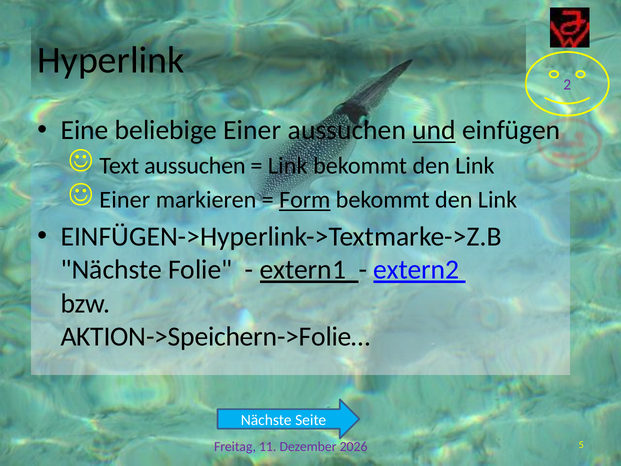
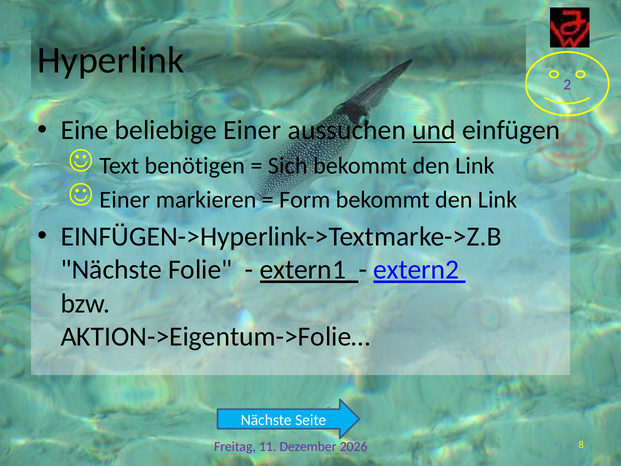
Text aussuchen: aussuchen -> benötigen
Link at (288, 166): Link -> Sich
Form underline: present -> none
AKTION->Speichern->Folie…: AKTION->Speichern->Folie… -> AKTION->Eigentum->Folie…
5: 5 -> 8
